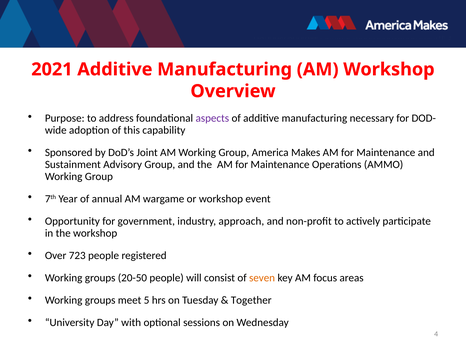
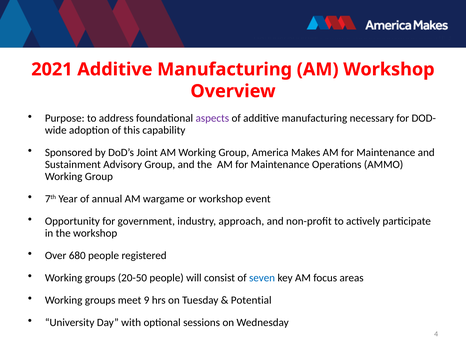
723: 723 -> 680
seven colour: orange -> blue
5: 5 -> 9
Together: Together -> Potential
